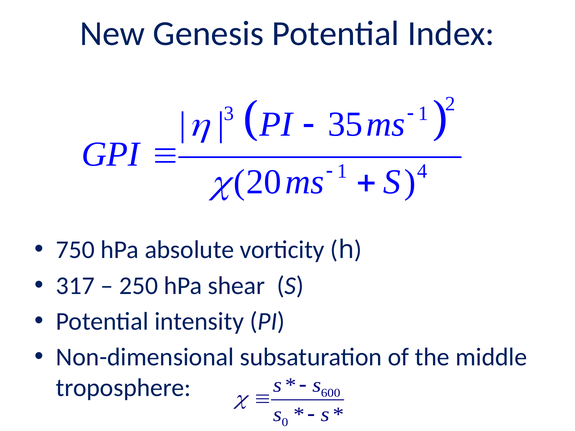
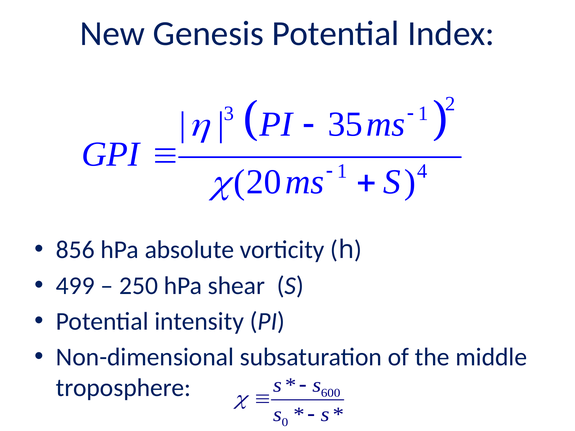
750: 750 -> 856
317: 317 -> 499
